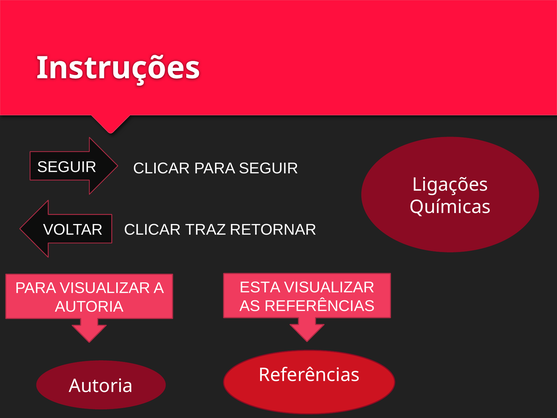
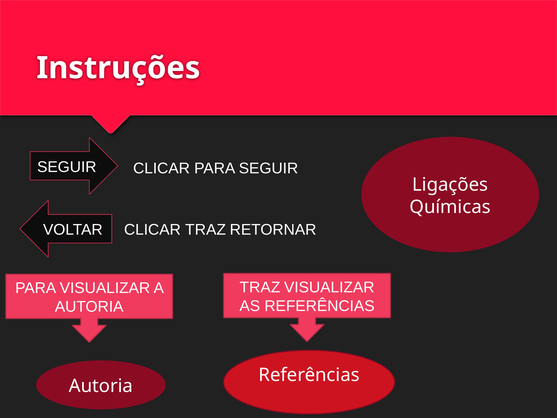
ESTA at (260, 287): ESTA -> TRAZ
